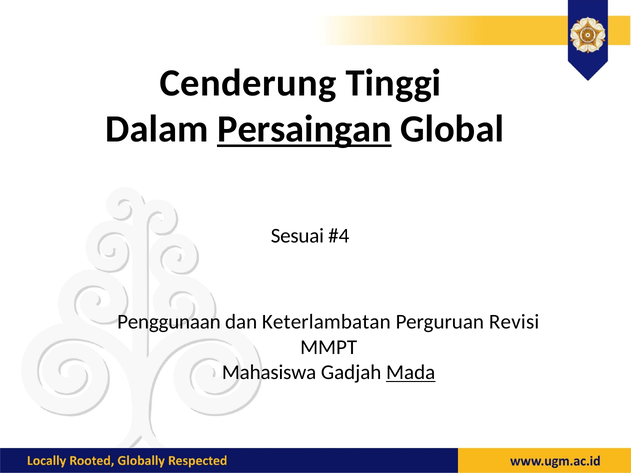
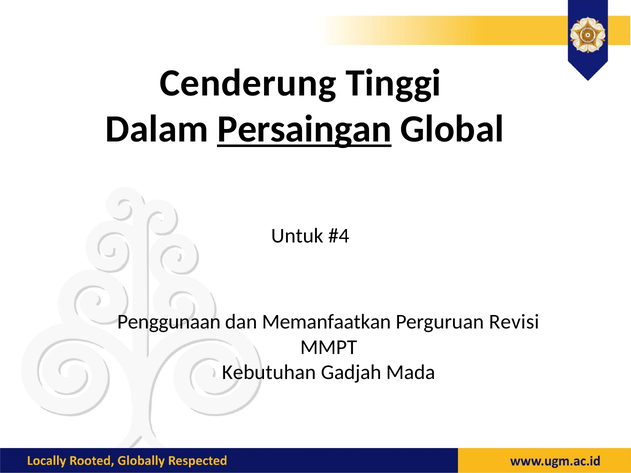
Sesuai: Sesuai -> Untuk
Keterlambatan: Keterlambatan -> Memanfaatkan
Mahasiswa: Mahasiswa -> Kebutuhan
Mada underline: present -> none
